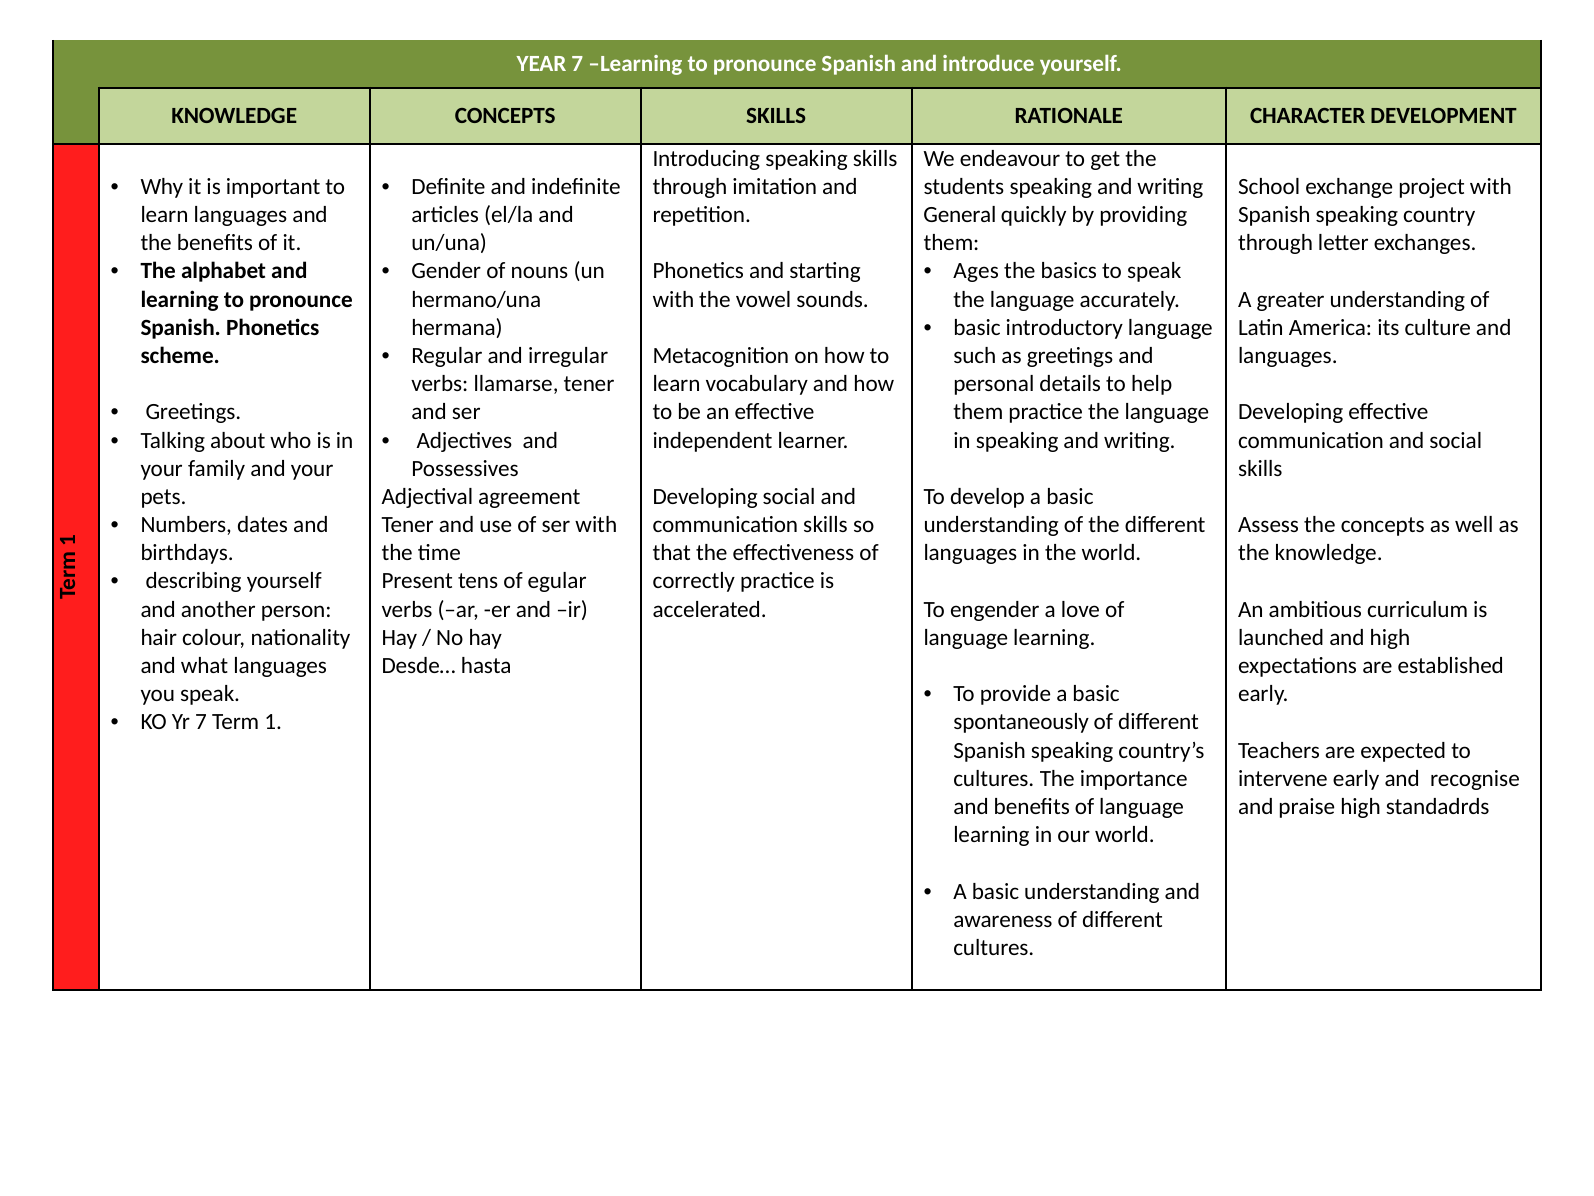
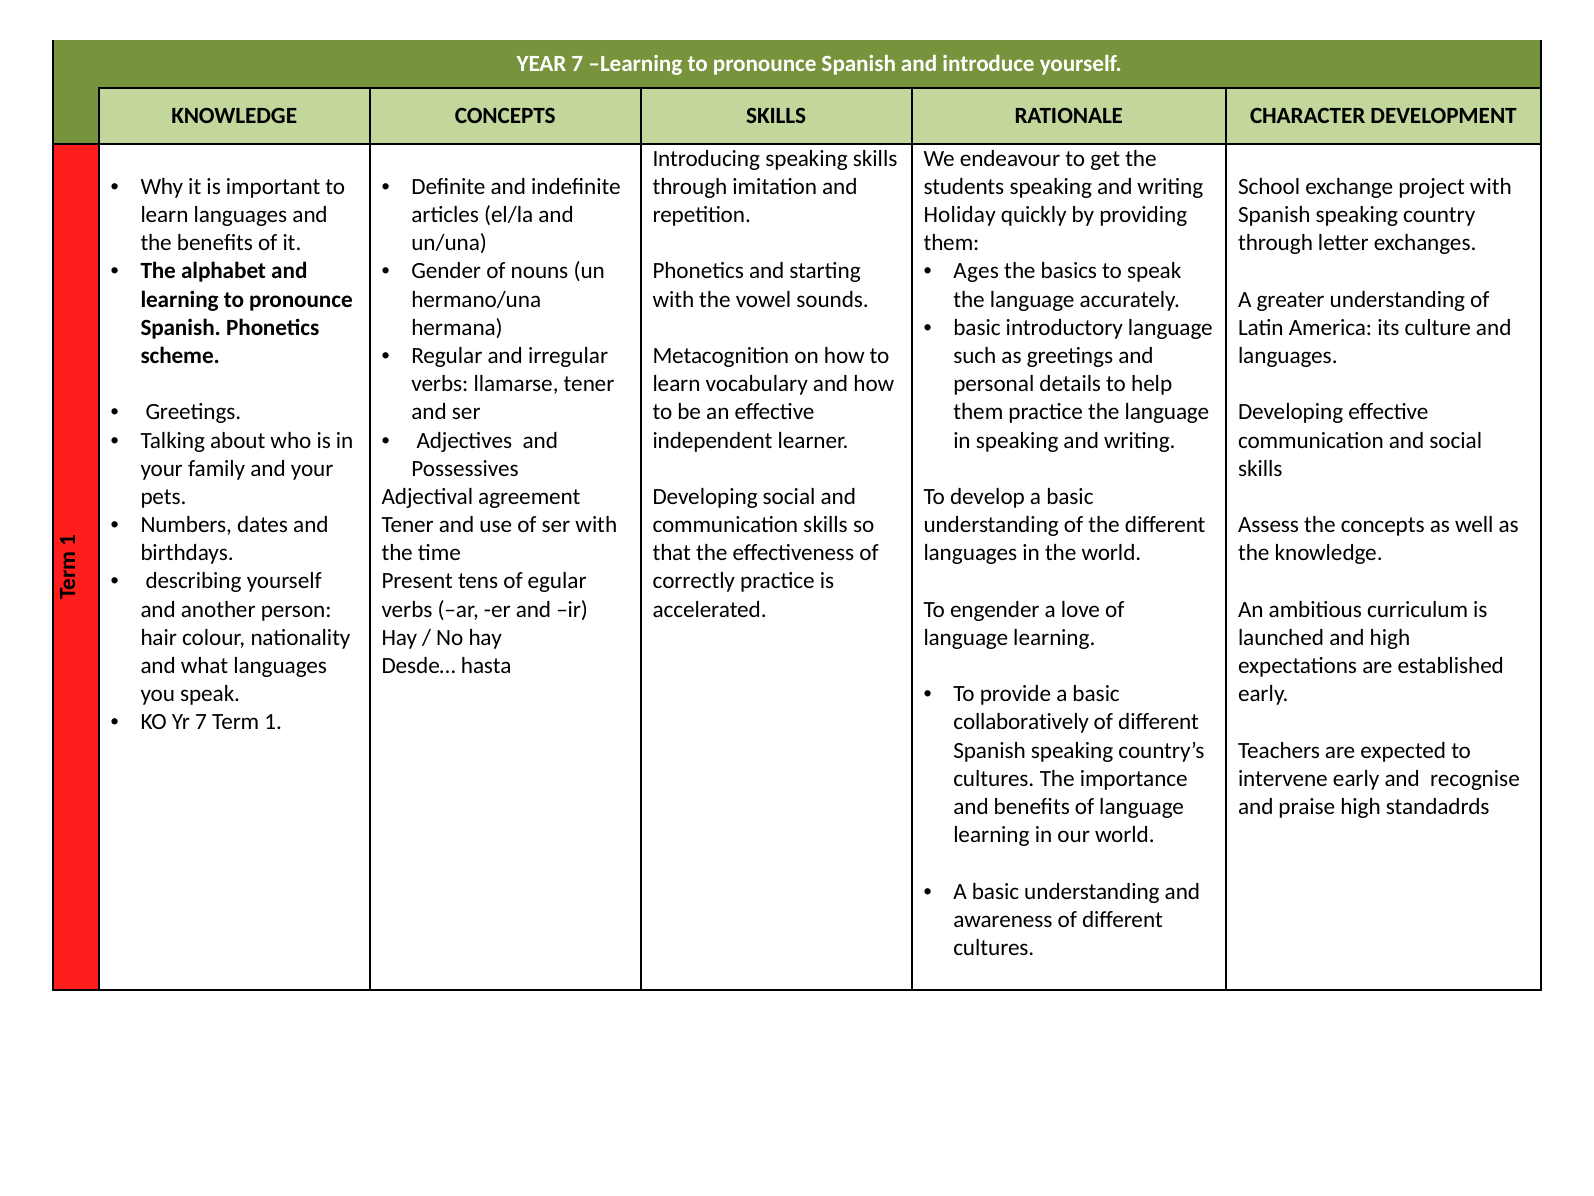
General: General -> Holiday
spontaneously: spontaneously -> collaboratively
